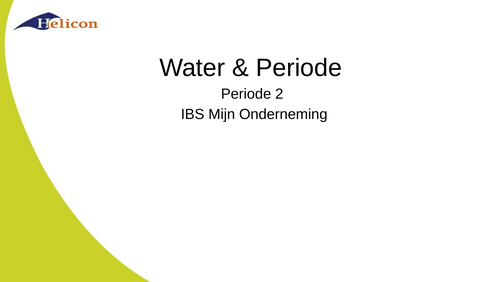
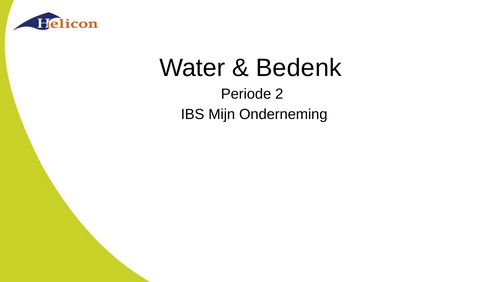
Periode at (299, 68): Periode -> Bedenk
